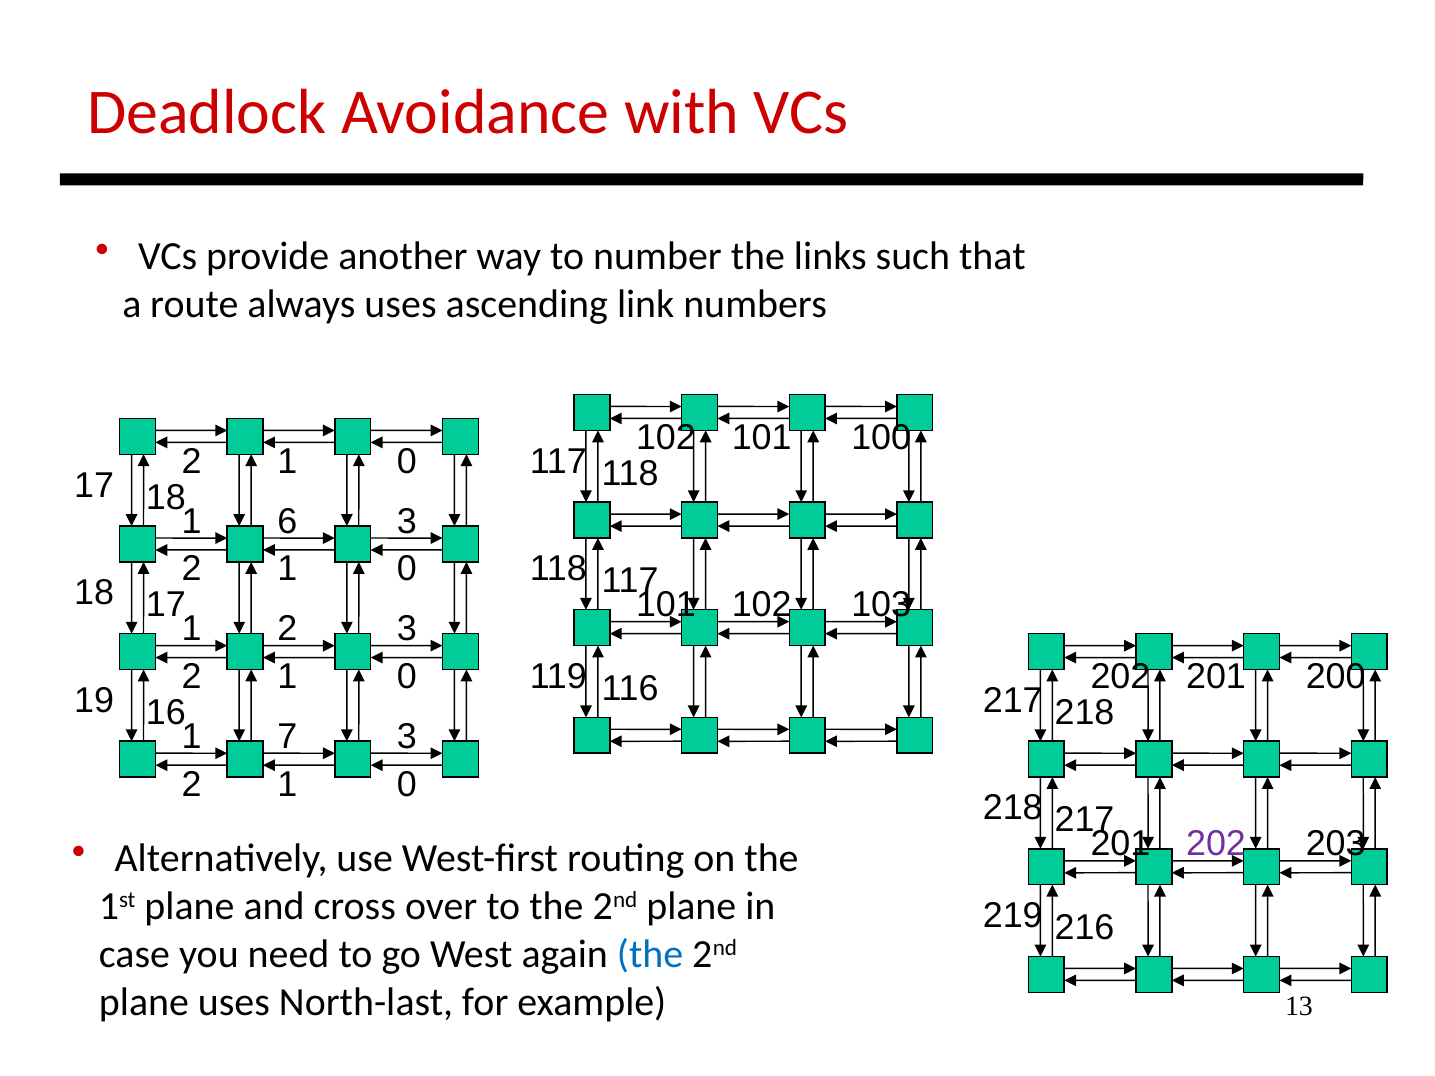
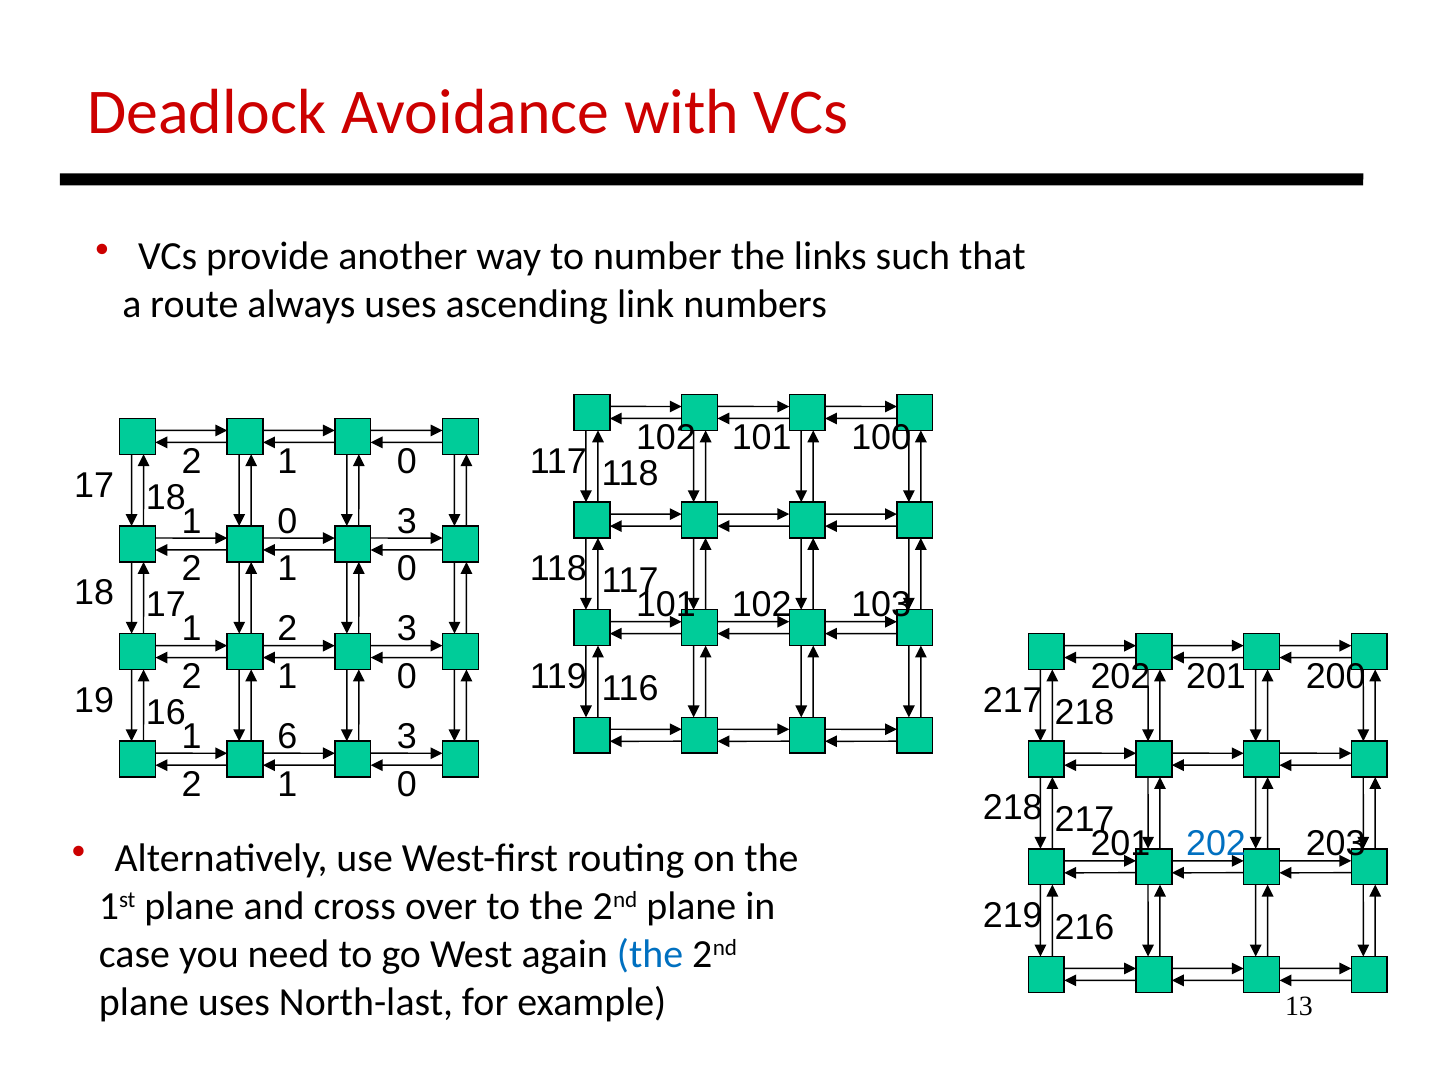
6 at (287, 521): 6 -> 0
7: 7 -> 6
202 at (1216, 844) colour: purple -> blue
